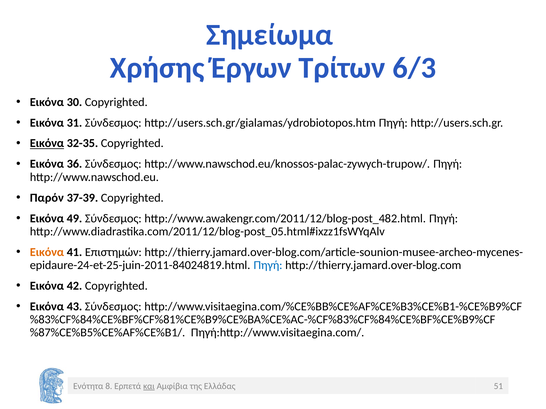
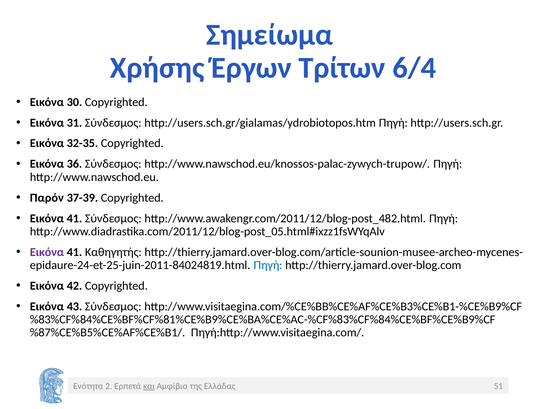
6/3: 6/3 -> 6/4
Εικόνα at (47, 144) underline: present -> none
49 at (74, 219): 49 -> 41
Εικόνα at (47, 252) colour: orange -> purple
Επιστημών: Επιστημών -> Καθηγητής
8: 8 -> 2
